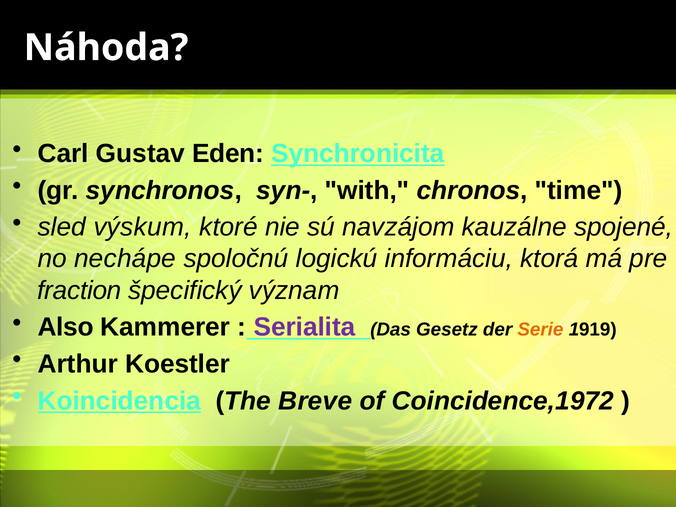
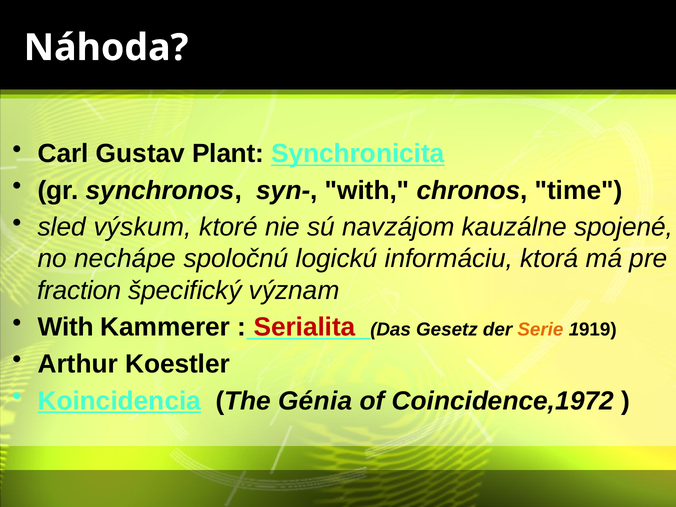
Eden: Eden -> Plant
Also at (66, 327): Also -> With
Serialita colour: purple -> red
Breve: Breve -> Génia
